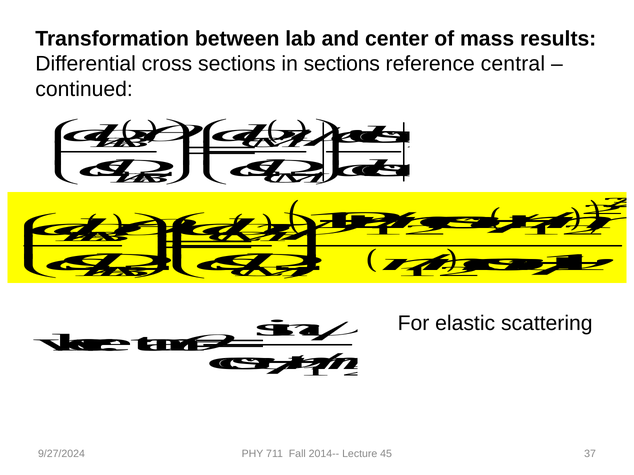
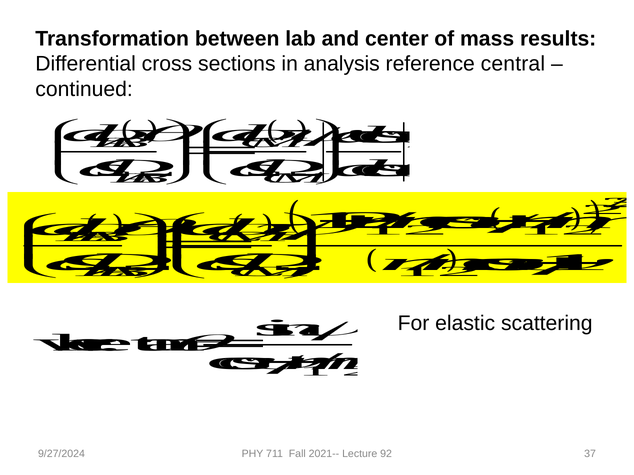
in sections: sections -> analysis
2014--: 2014-- -> 2021--
45: 45 -> 92
